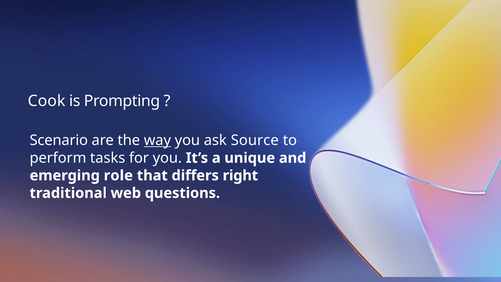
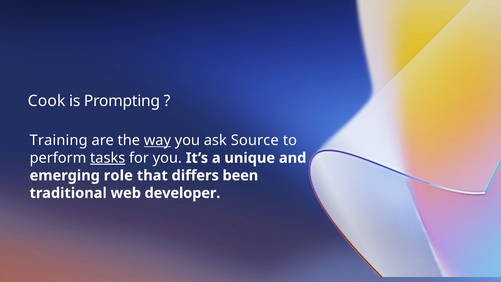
Scenario: Scenario -> Training
tasks underline: none -> present
right: right -> been
questions: questions -> developer
